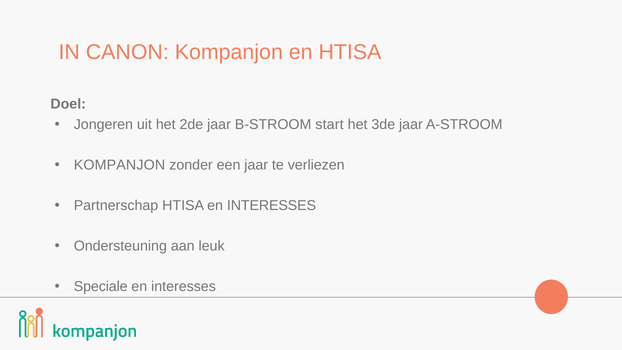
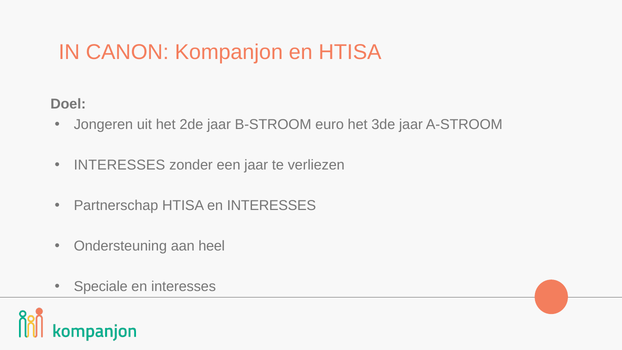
start: start -> euro
KOMPANJON at (120, 165): KOMPANJON -> INTERESSES
leuk: leuk -> heel
